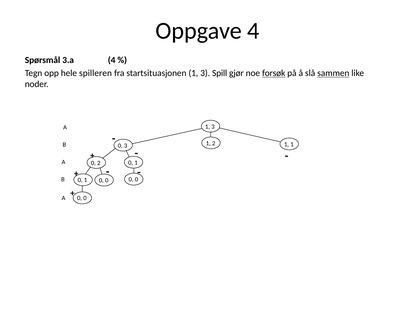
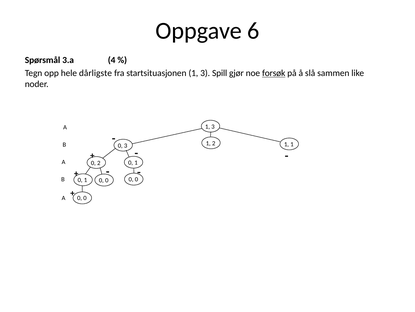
Oppgave 4: 4 -> 6
spilleren: spilleren -> dårligste
sammen underline: present -> none
